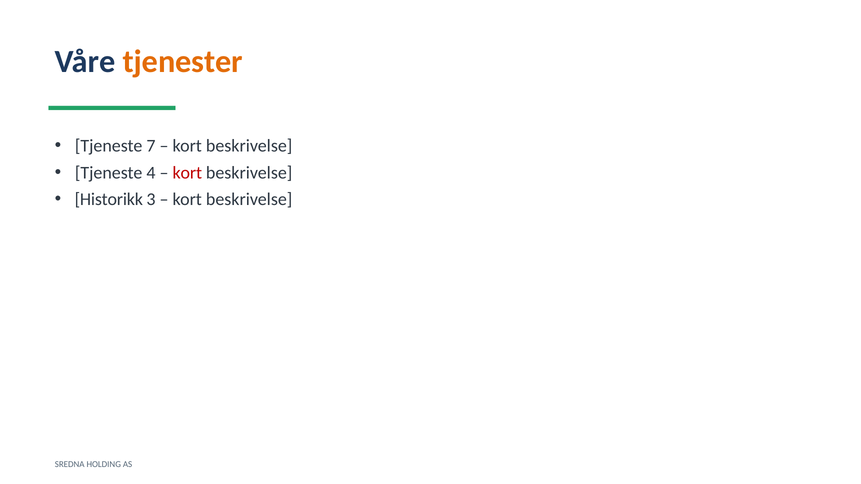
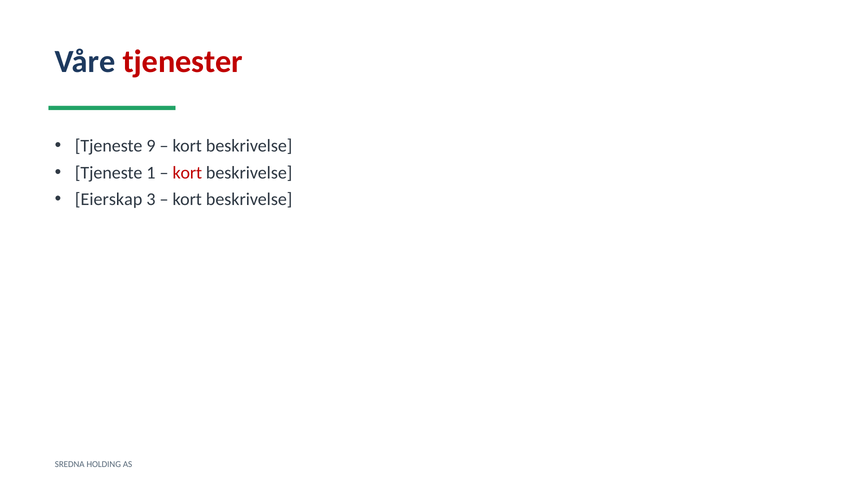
tjenester colour: orange -> red
7: 7 -> 9
4: 4 -> 1
Historikk: Historikk -> Eierskap
